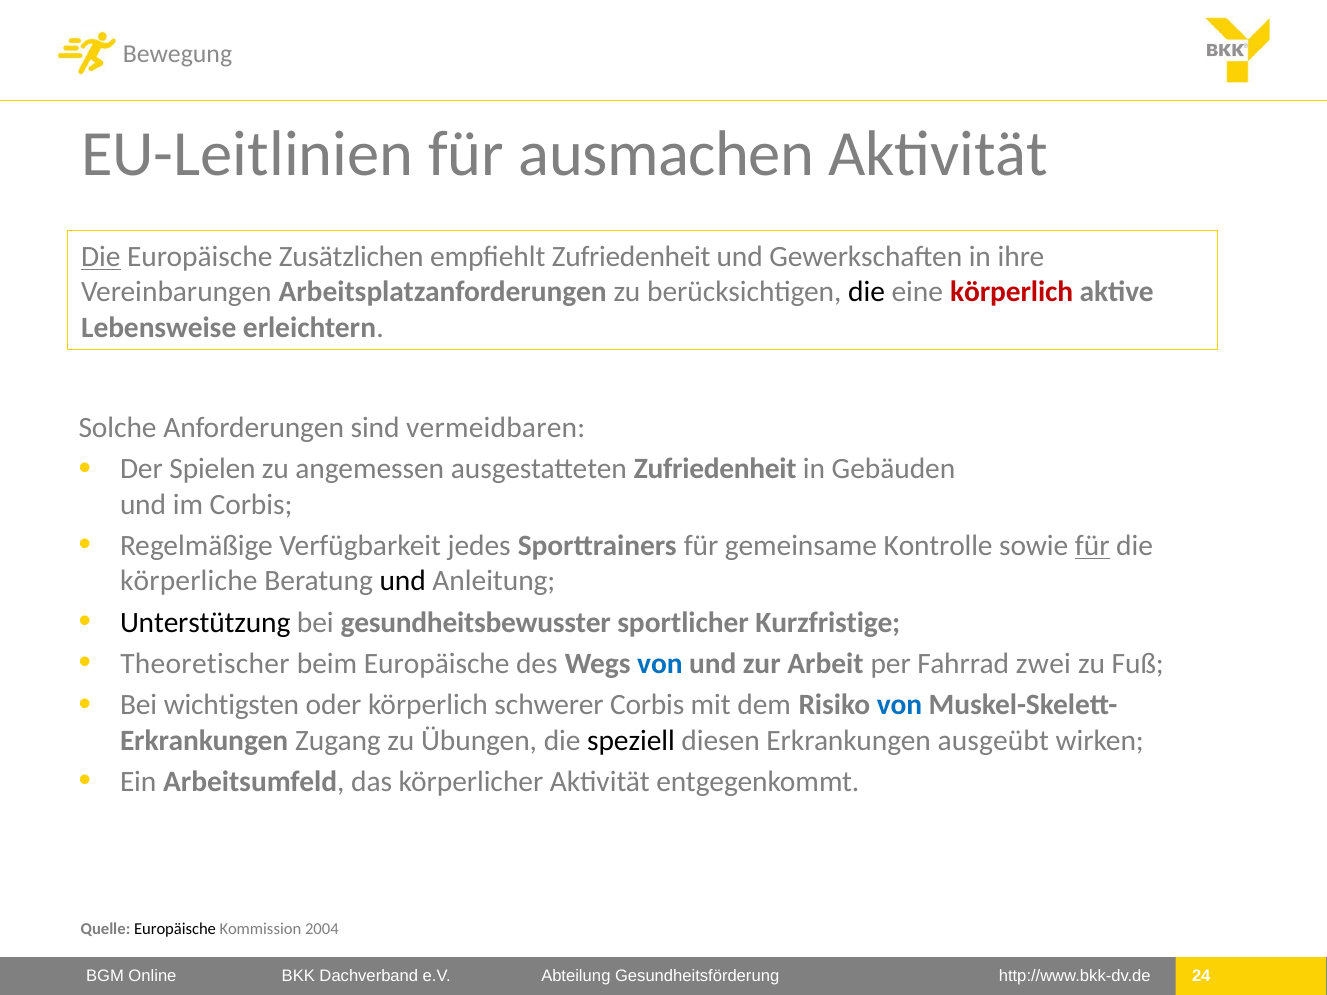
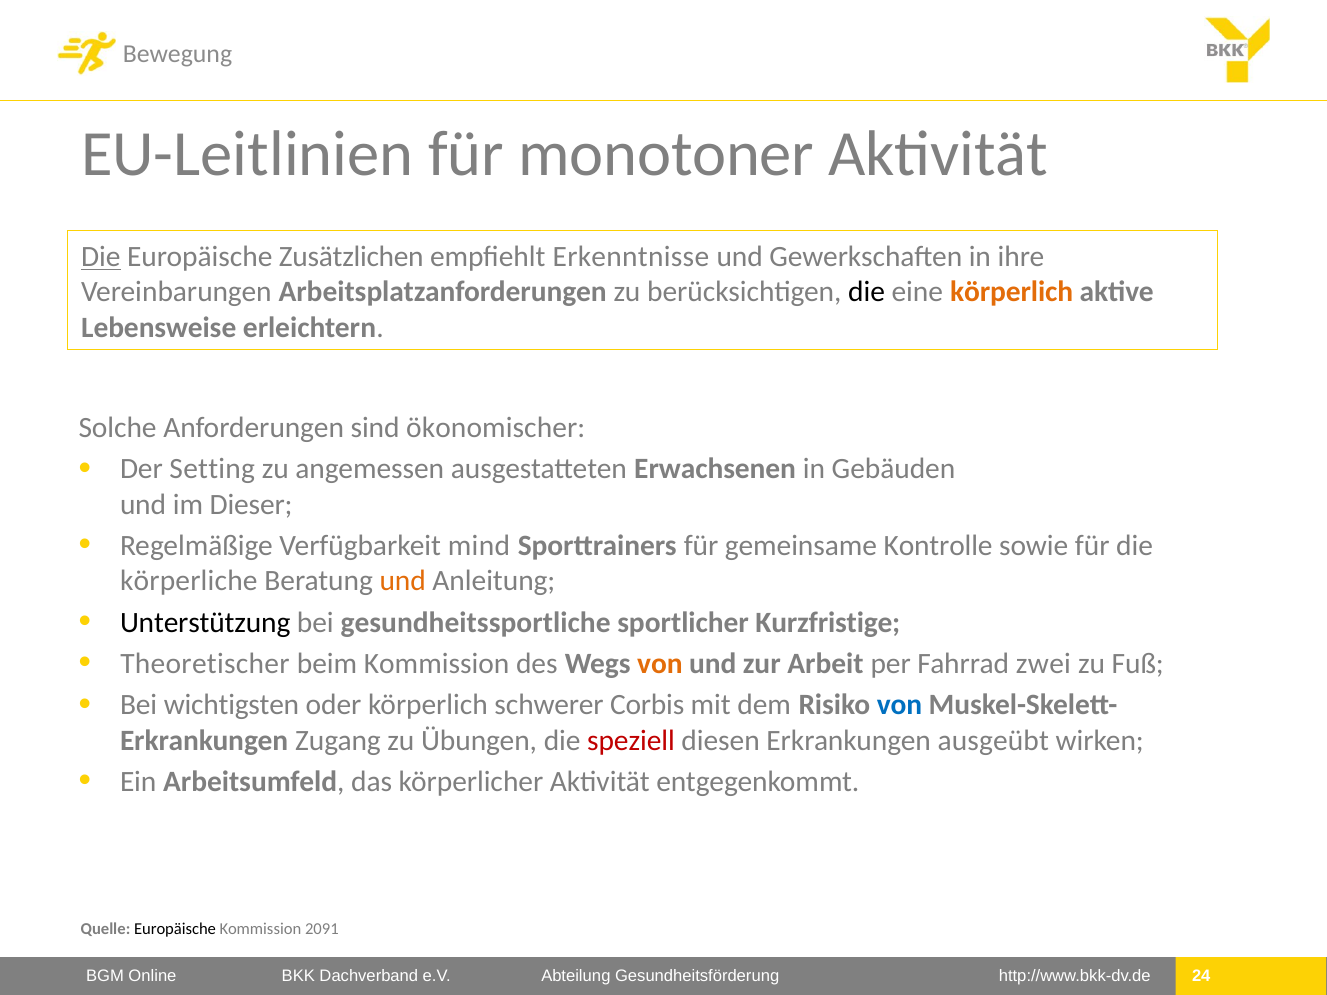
ausmachen: ausmachen -> monotoner
empfiehlt Zufriedenheit: Zufriedenheit -> Erkenntnisse
körperlich at (1012, 292) colour: red -> orange
vermeidbaren: vermeidbaren -> ökonomischer
Spielen: Spielen -> Setting
ausgestatteten Zufriedenheit: Zufriedenheit -> Erwachsenen
im Corbis: Corbis -> Dieser
jedes: jedes -> mind
für at (1092, 546) underline: present -> none
und at (403, 581) colour: black -> orange
gesundheitsbewusster: gesundheitsbewusster -> gesundheitssportliche
beim Europäische: Europäische -> Kommission
von at (660, 664) colour: blue -> orange
speziell colour: black -> red
2004: 2004 -> 2091
